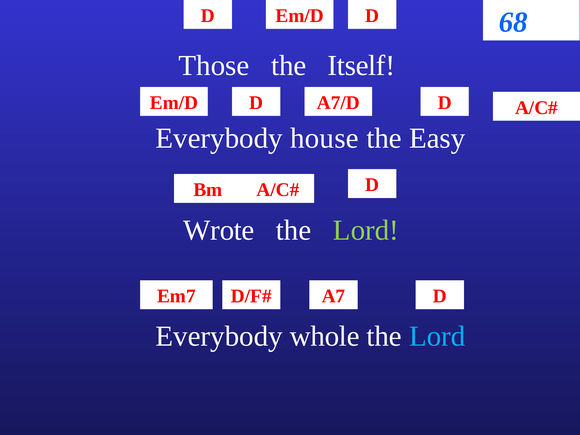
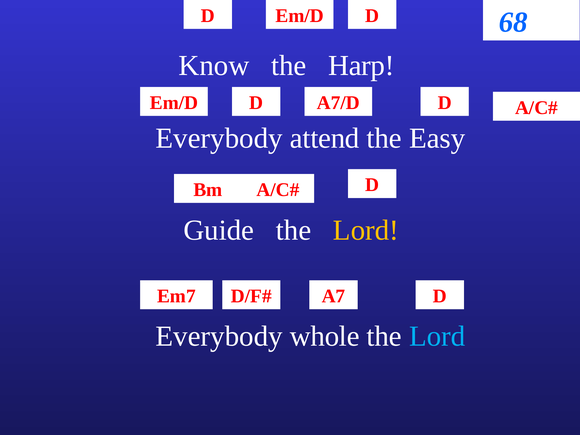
Those: Those -> Know
Itself: Itself -> Harp
house: house -> attend
Wrote: Wrote -> Guide
Lord at (366, 230) colour: light green -> yellow
